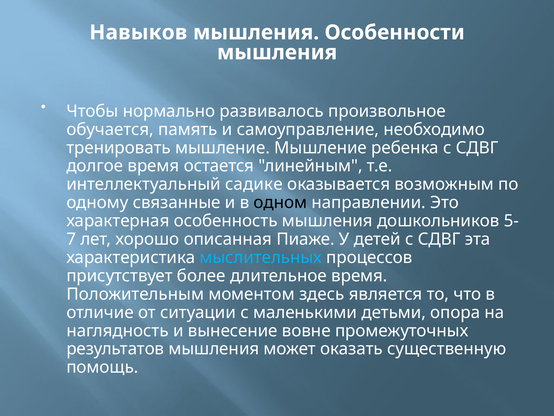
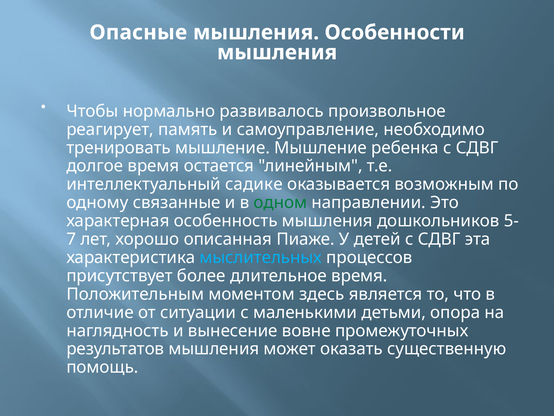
Навыков: Навыков -> Опасные
обучается: обучается -> реагирует
одном colour: black -> green
